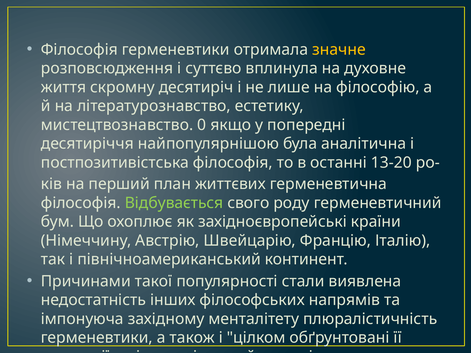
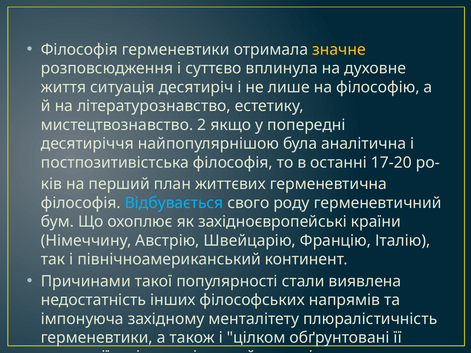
скромну: скромну -> ситуація
0: 0 -> 2
13-20: 13-20 -> 17-20
Відбувається colour: light green -> light blue
